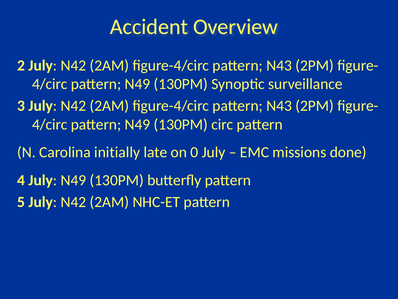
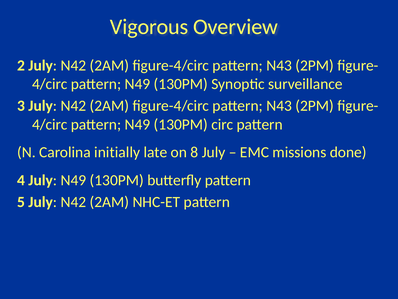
Accident: Accident -> Vigorous
0: 0 -> 8
